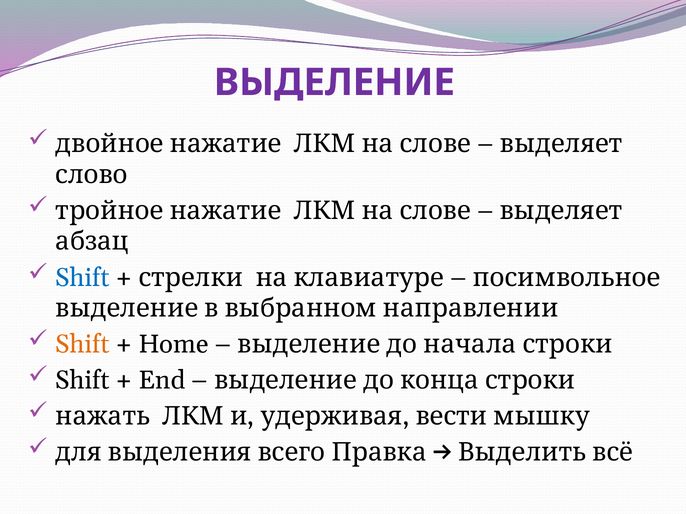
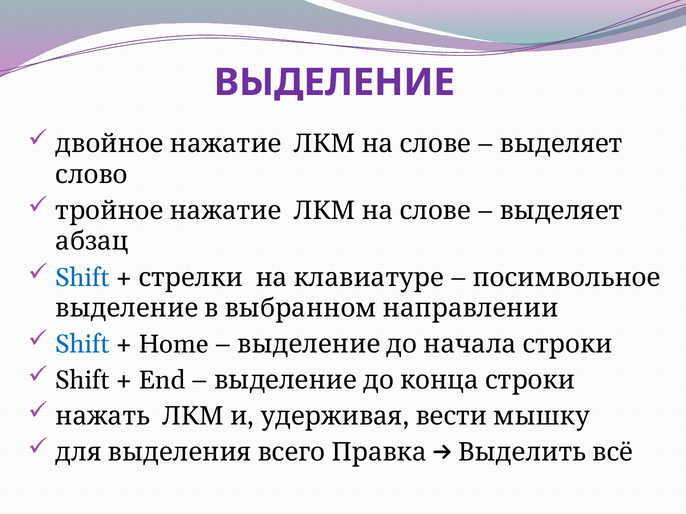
Shift at (83, 345) colour: orange -> blue
